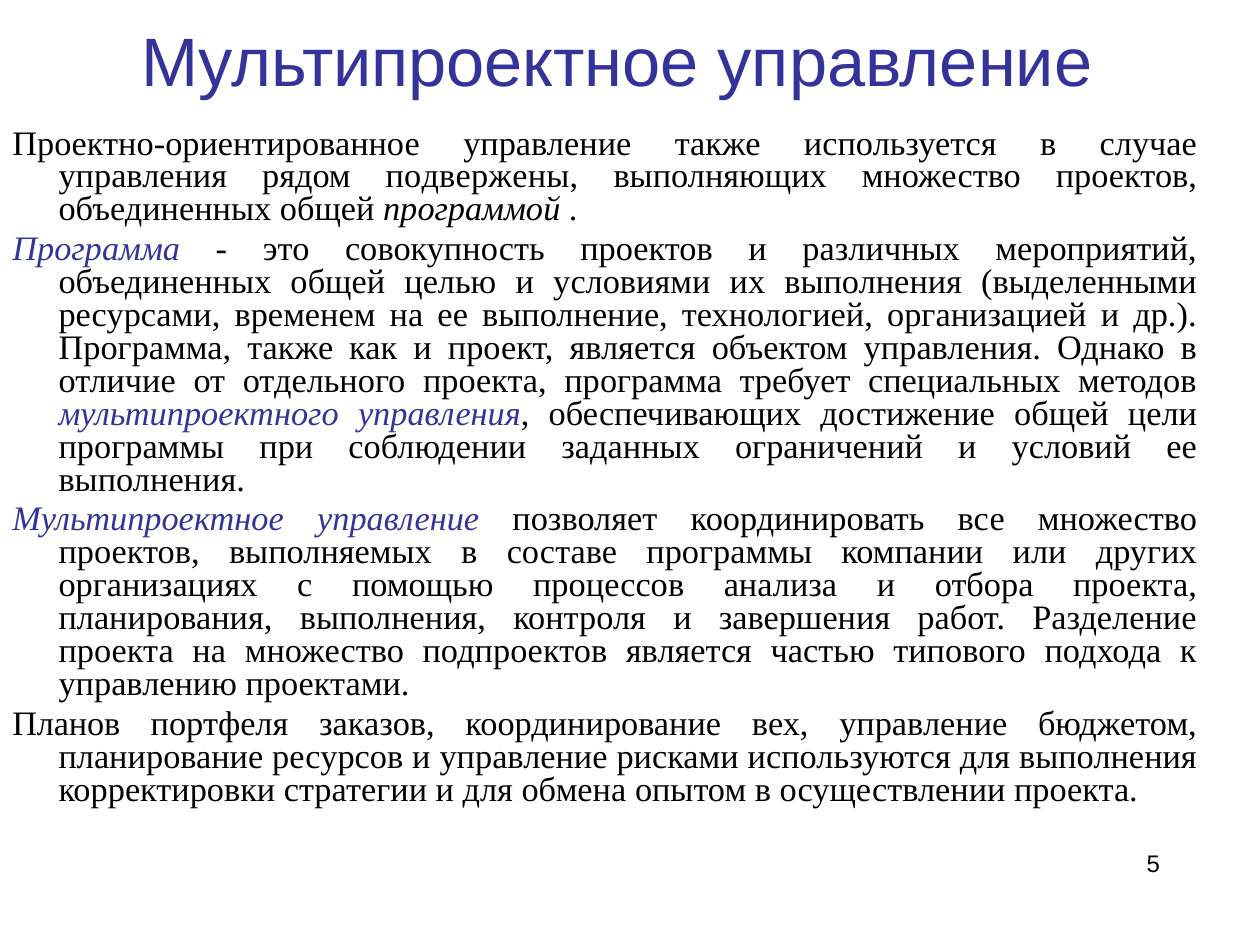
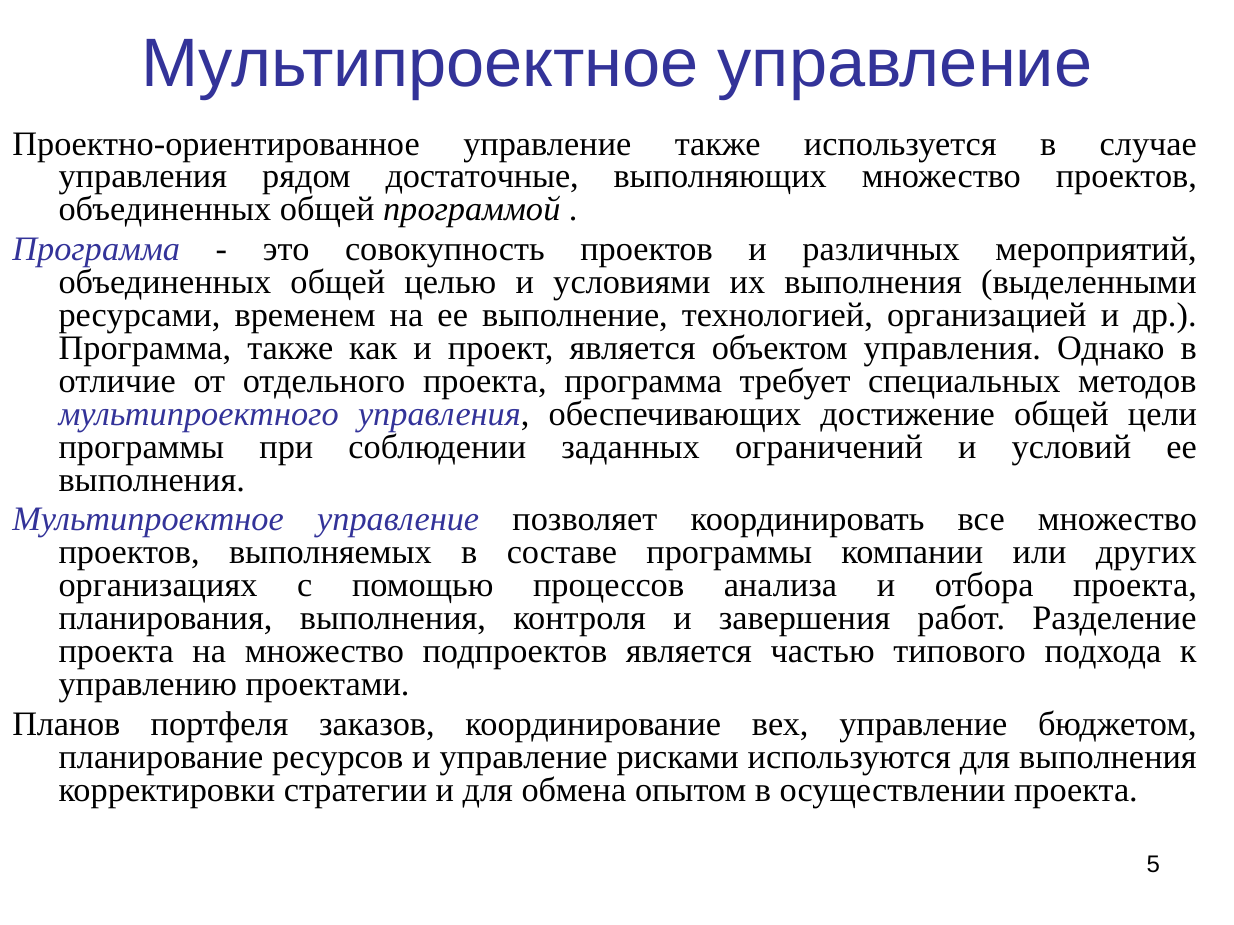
подвержены: подвержены -> достаточные
